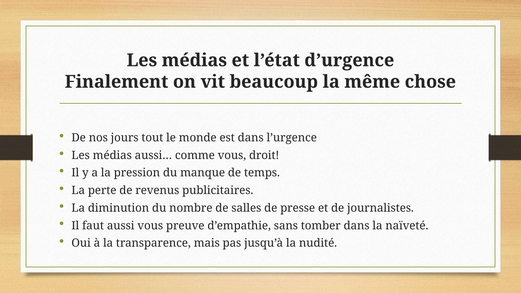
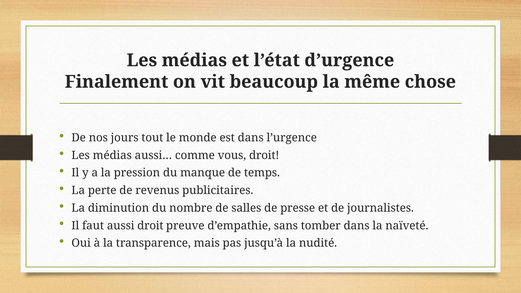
aussi vous: vous -> droit
